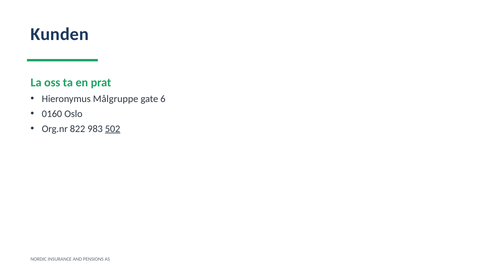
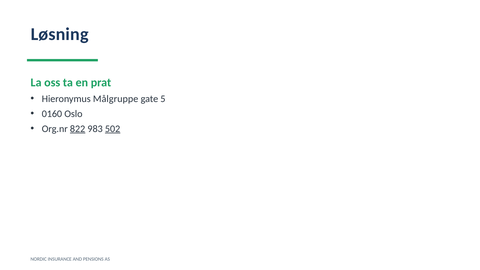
Kunden: Kunden -> Løsning
6: 6 -> 5
822 underline: none -> present
